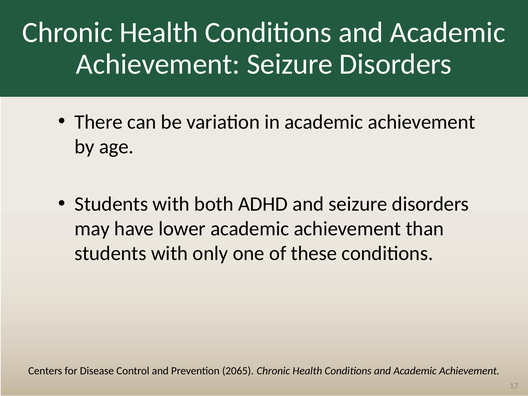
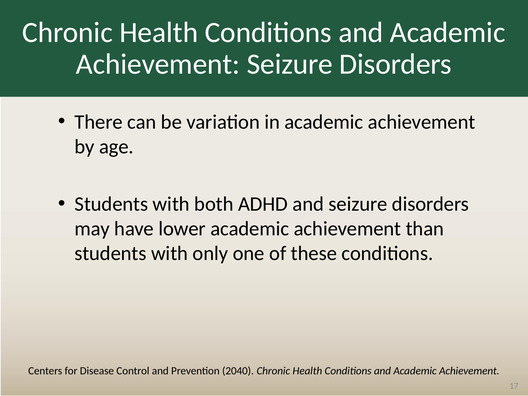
2065: 2065 -> 2040
